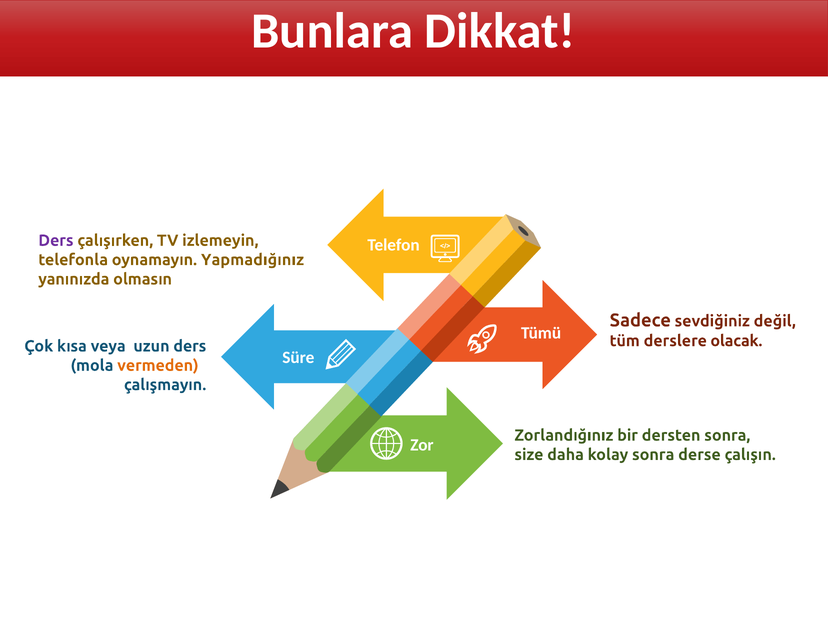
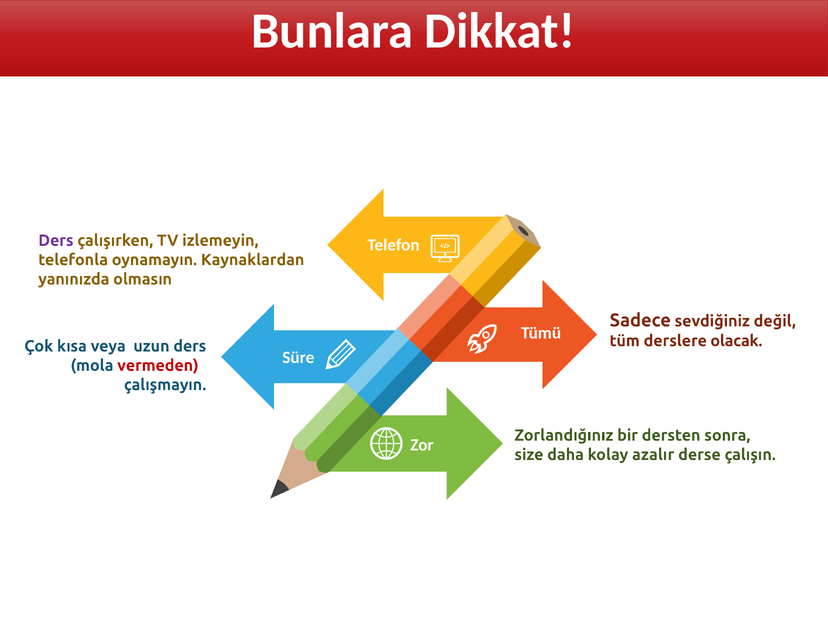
Yapmadığınız: Yapmadığınız -> Kaynaklardan
vermeden colour: orange -> red
kolay sonra: sonra -> azalır
